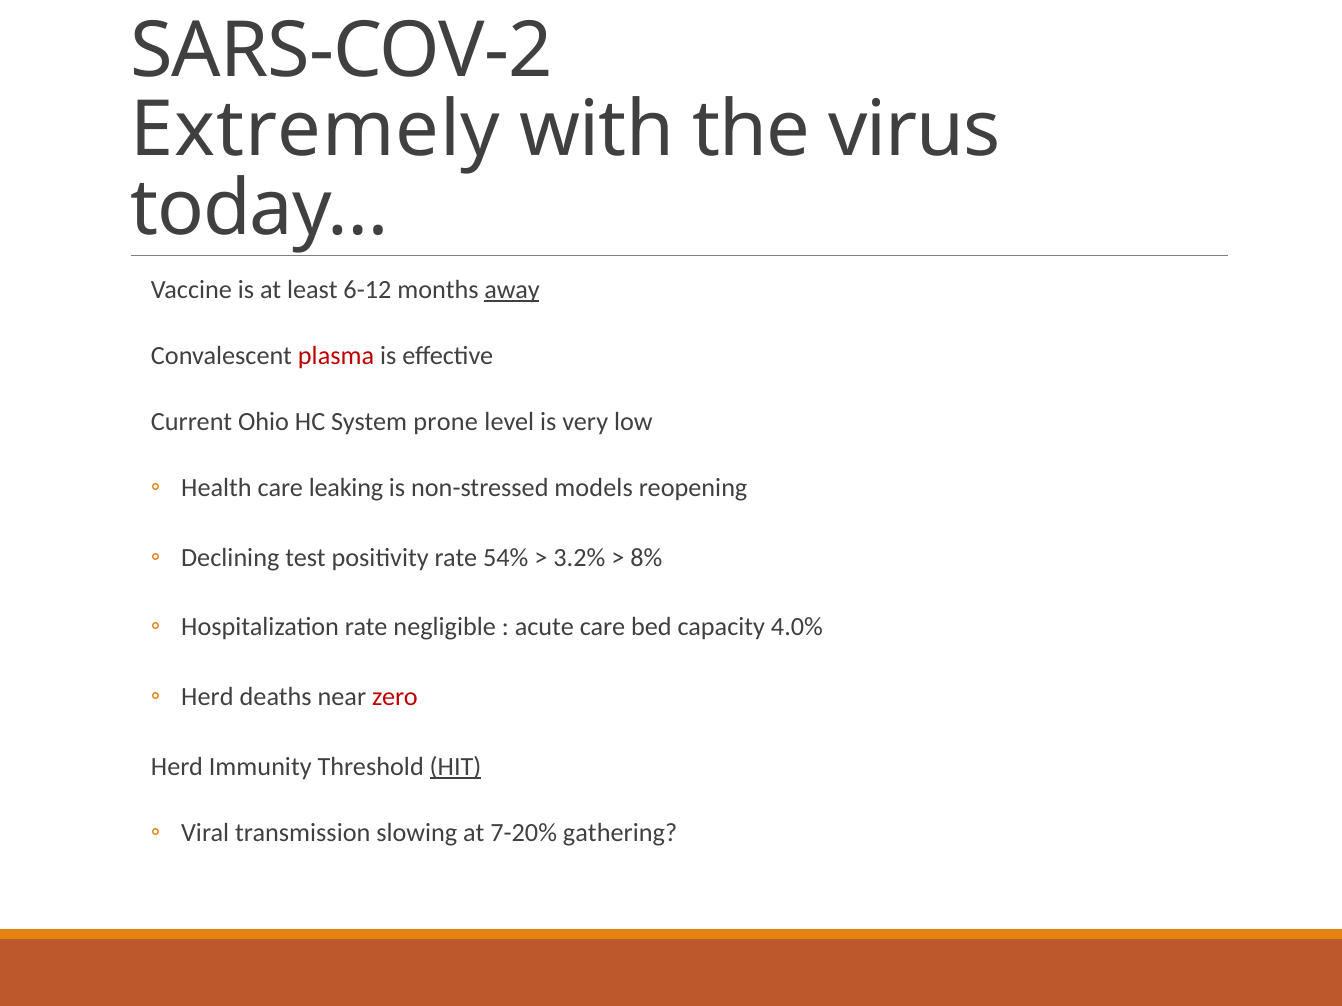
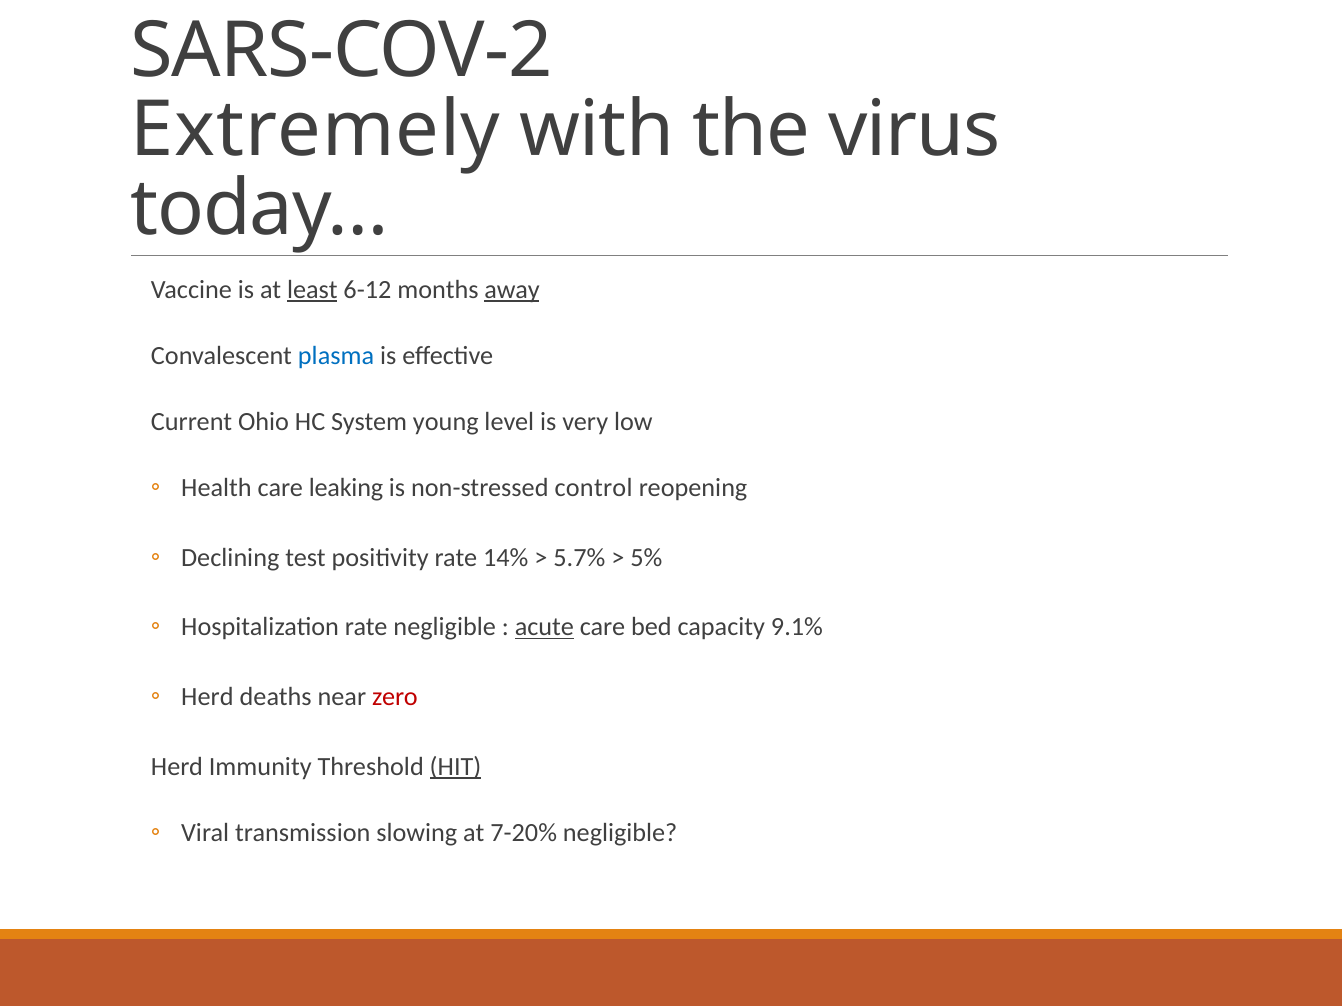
least underline: none -> present
plasma colour: red -> blue
prone: prone -> young
models: models -> control
54%: 54% -> 14%
3.2%: 3.2% -> 5.7%
8%: 8% -> 5%
acute underline: none -> present
4.0%: 4.0% -> 9.1%
7-20% gathering: gathering -> negligible
